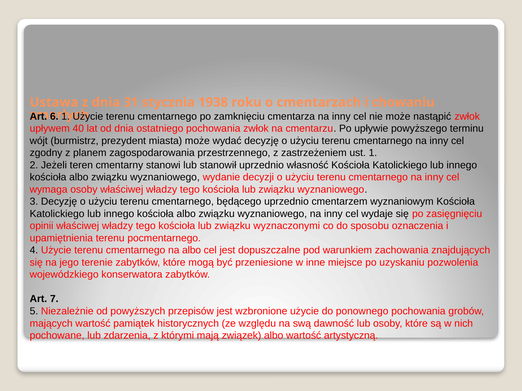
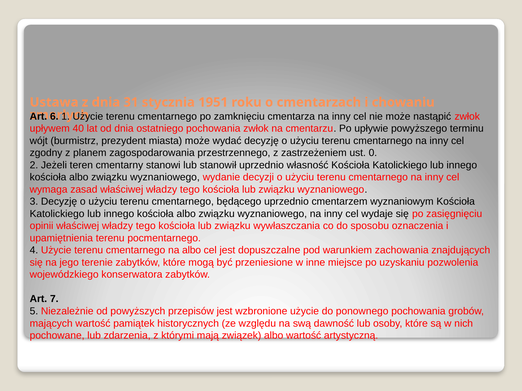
1938: 1938 -> 1951
ust 1: 1 -> 0
wymaga osoby: osoby -> zasad
wyznaczonymi: wyznaczonymi -> wywłaszczania
